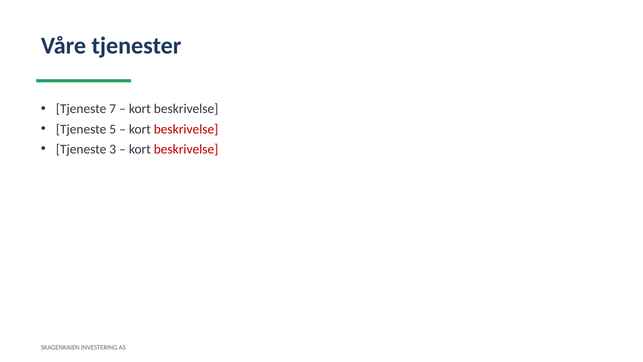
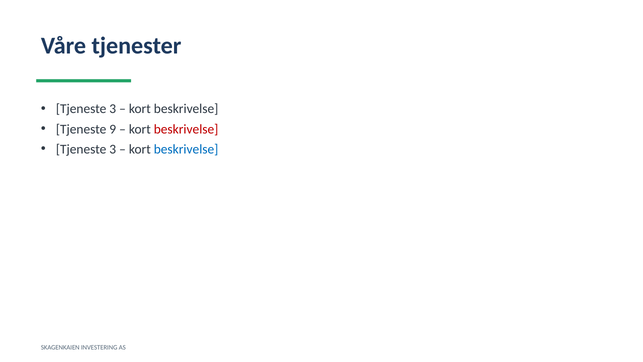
7 at (113, 109): 7 -> 3
5: 5 -> 9
beskrivelse at (186, 149) colour: red -> blue
